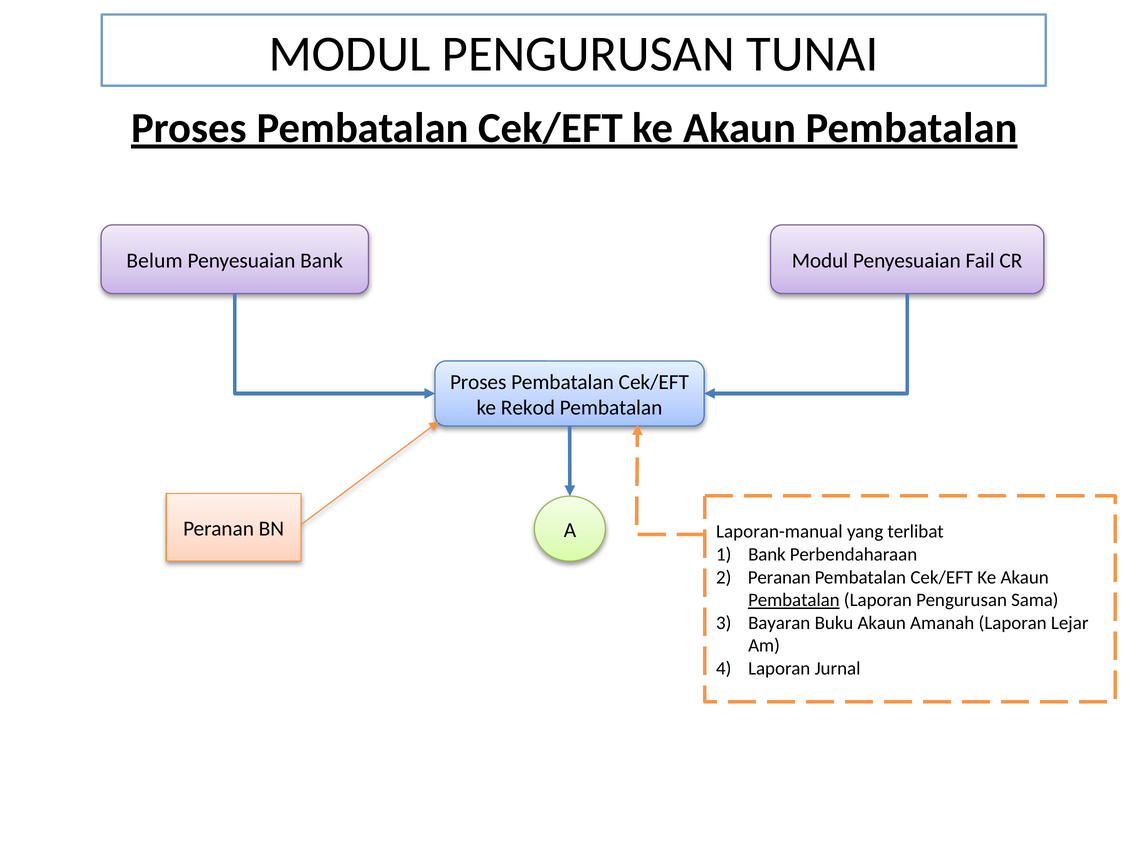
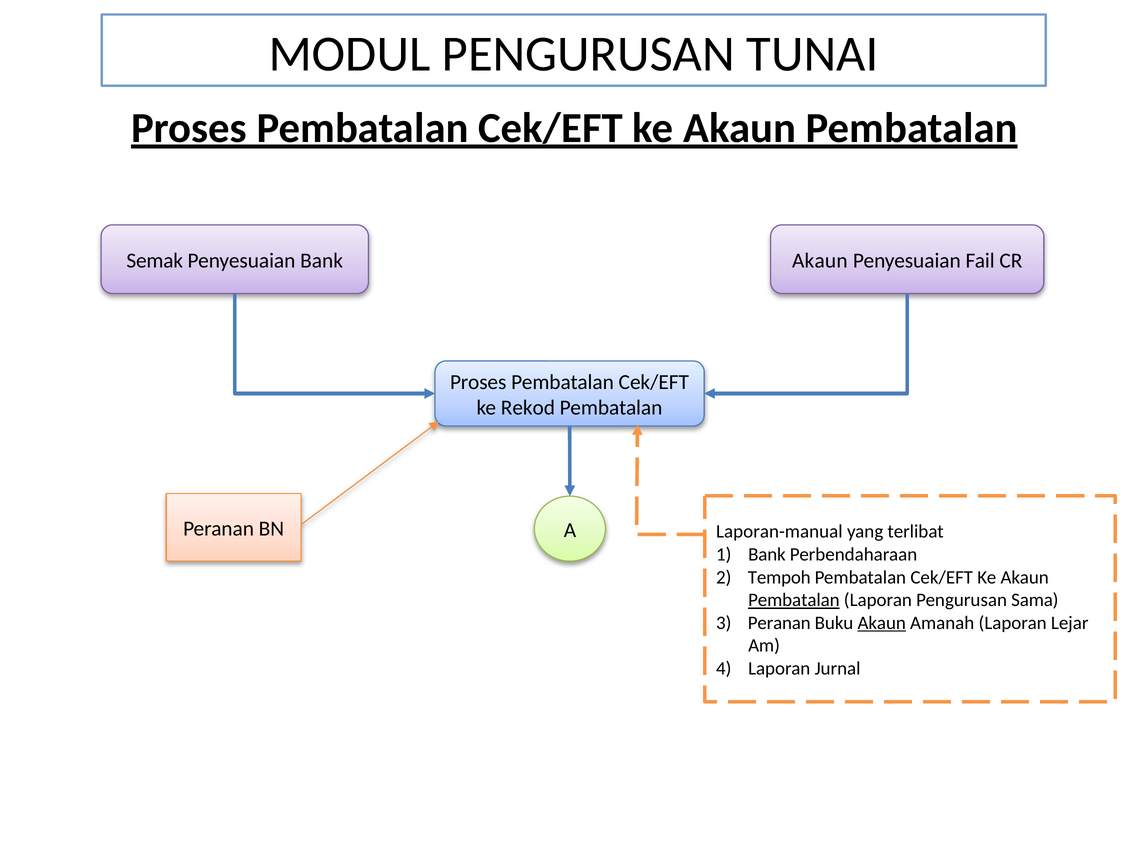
Belum: Belum -> Semak
Bank Modul: Modul -> Akaun
Peranan at (779, 577): Peranan -> Tempoh
Bayaran at (779, 623): Bayaran -> Peranan
Akaun at (882, 623) underline: none -> present
